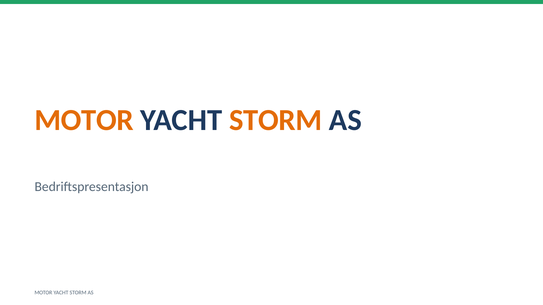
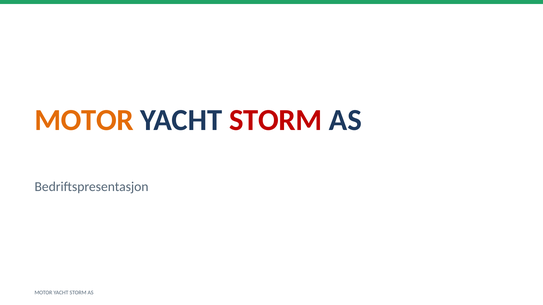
STORM at (276, 120) colour: orange -> red
